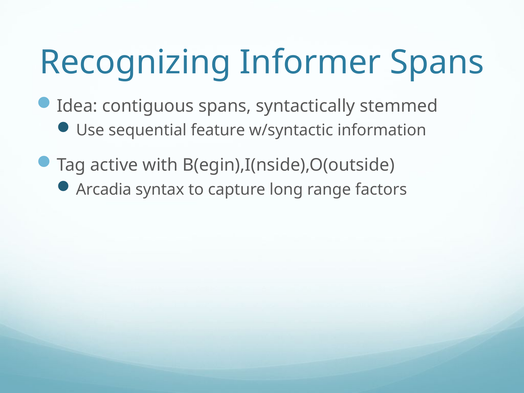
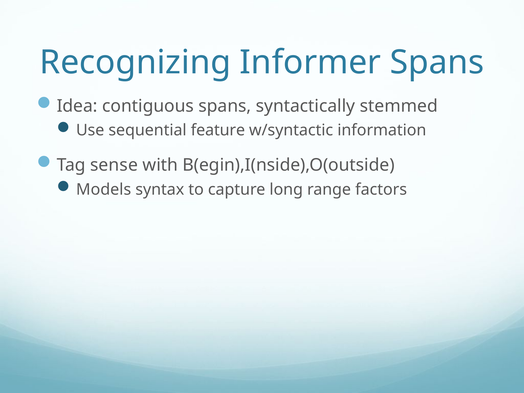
active: active -> sense
Arcadia: Arcadia -> Models
